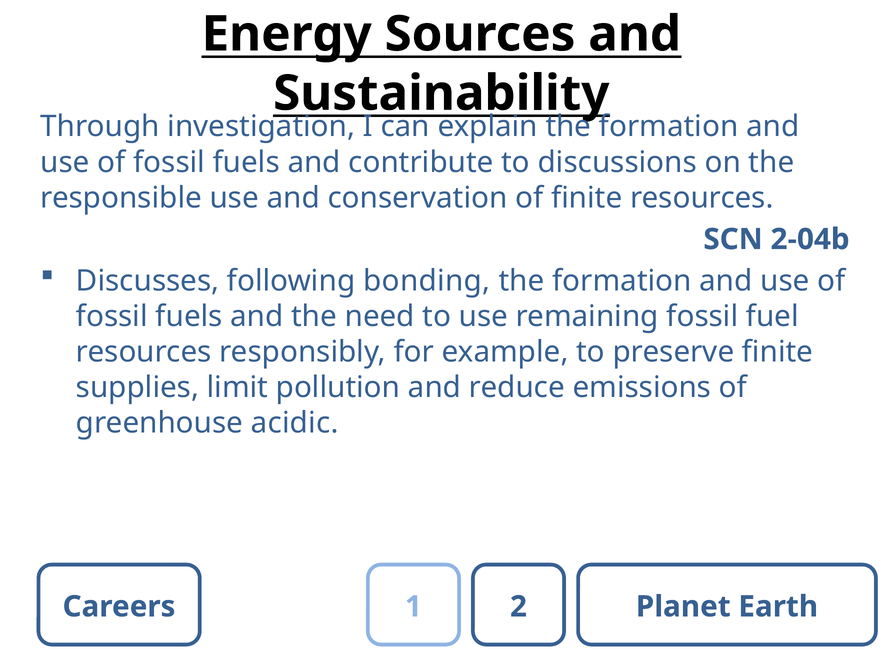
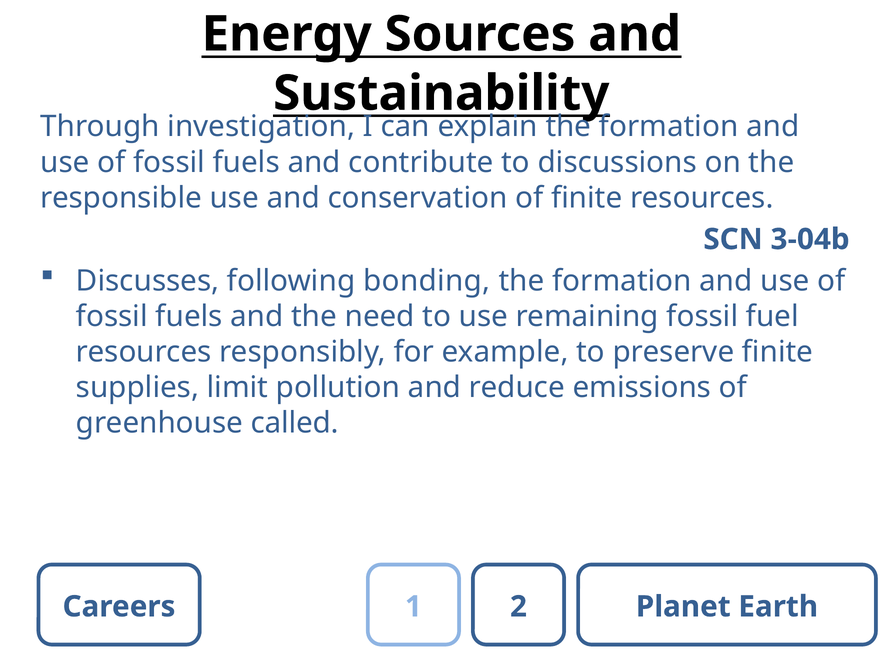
2-04b: 2-04b -> 3-04b
acidic: acidic -> called
